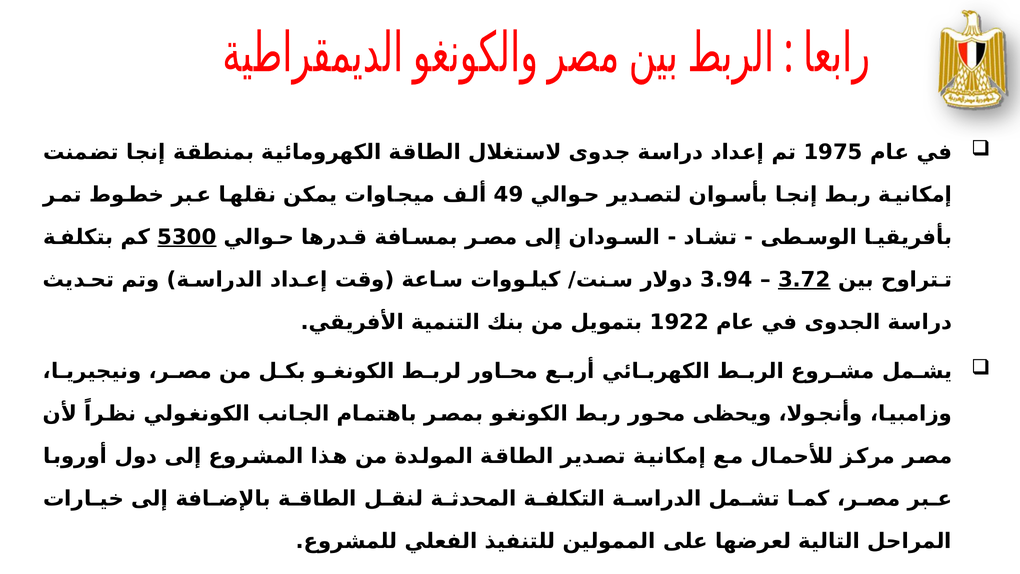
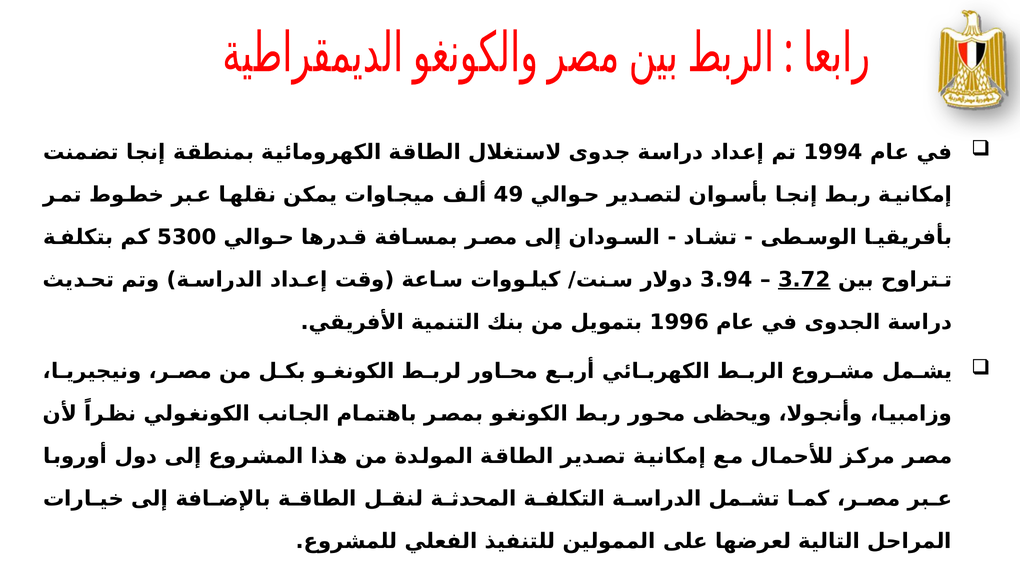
1975: 1975 -> 1994
5300 underline: present -> none
1922: 1922 -> 1996
